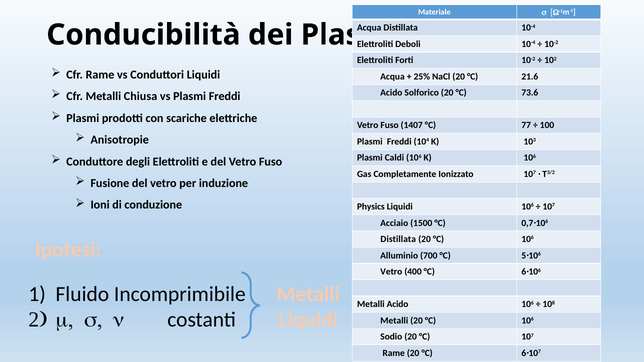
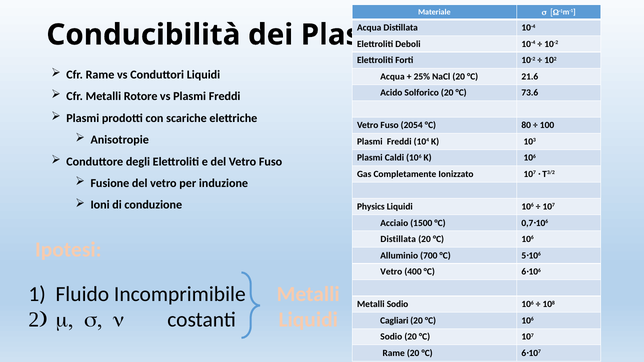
Chiusa: Chiusa -> Rotore
1407: 1407 -> 2054
77: 77 -> 80
Metalli Acido: Acido -> Sodio
Metalli at (394, 321): Metalli -> Cagliari
